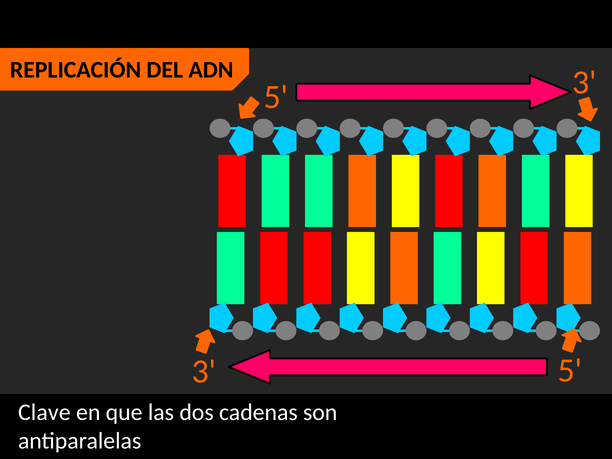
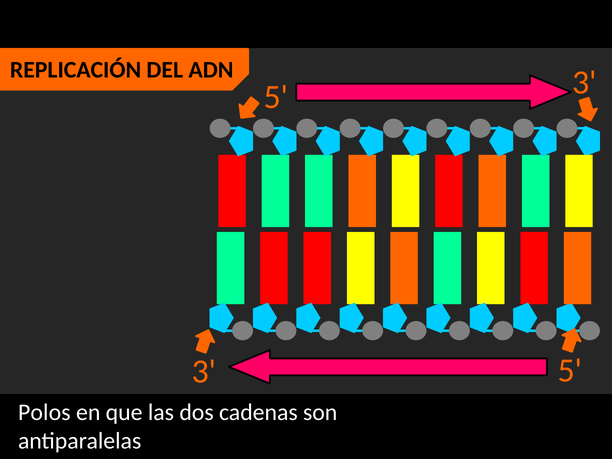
Clave: Clave -> Polos
